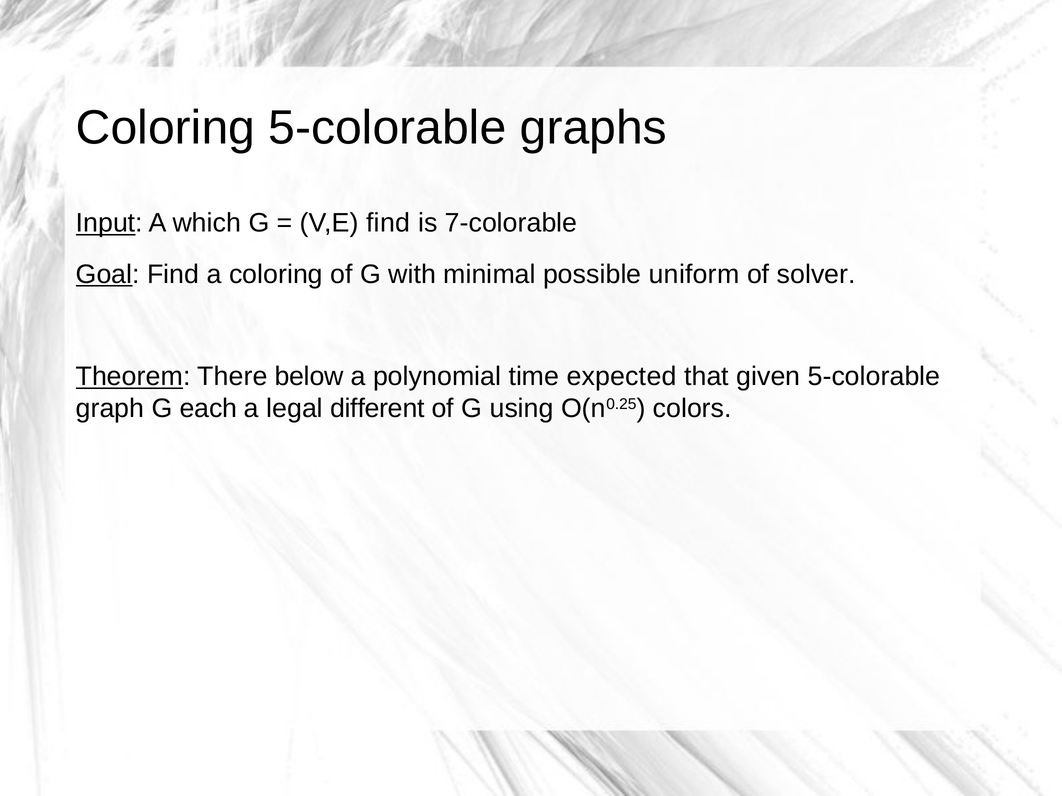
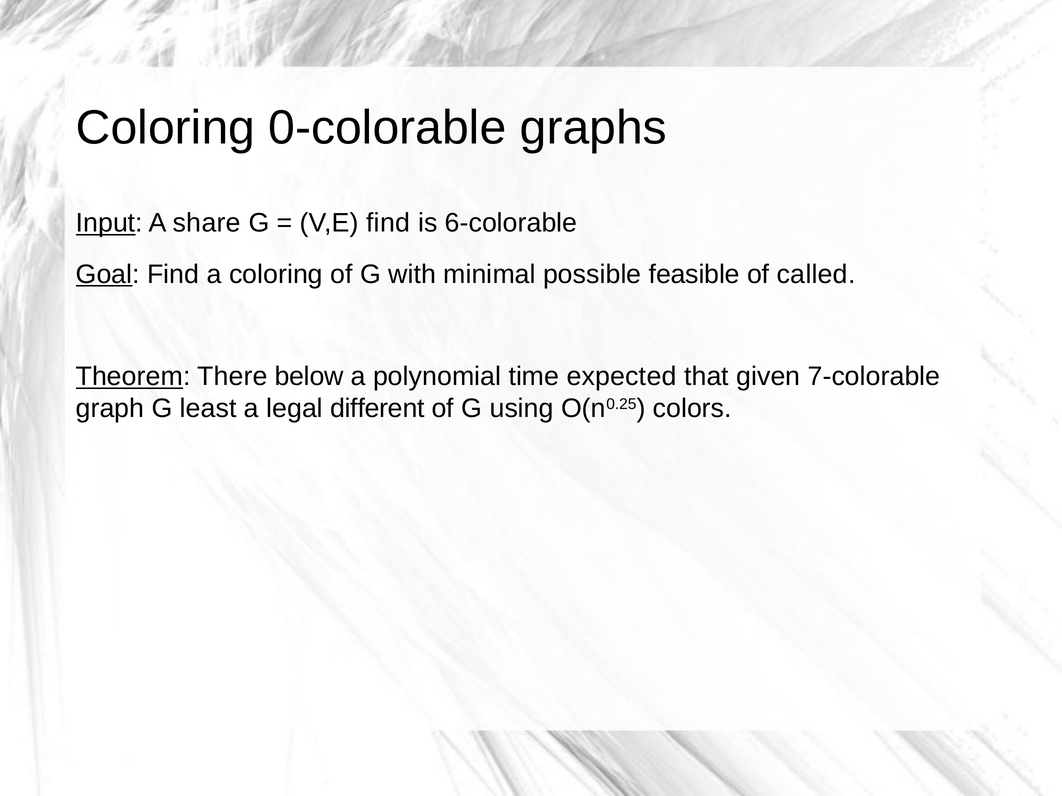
Coloring 5-colorable: 5-colorable -> 0-colorable
which: which -> share
7-colorable: 7-colorable -> 6-colorable
uniform: uniform -> feasible
solver: solver -> called
given 5-colorable: 5-colorable -> 7-colorable
each: each -> least
